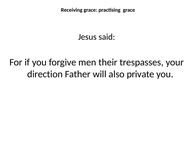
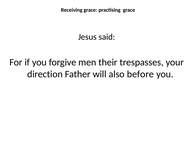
private: private -> before
